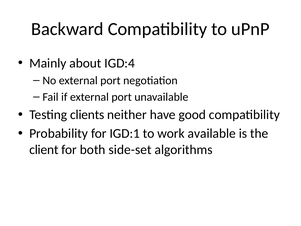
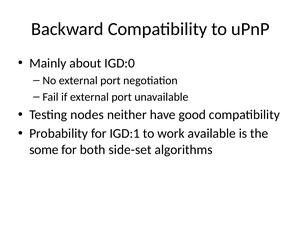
IGD:4: IGD:4 -> IGD:0
clients: clients -> nodes
client: client -> some
